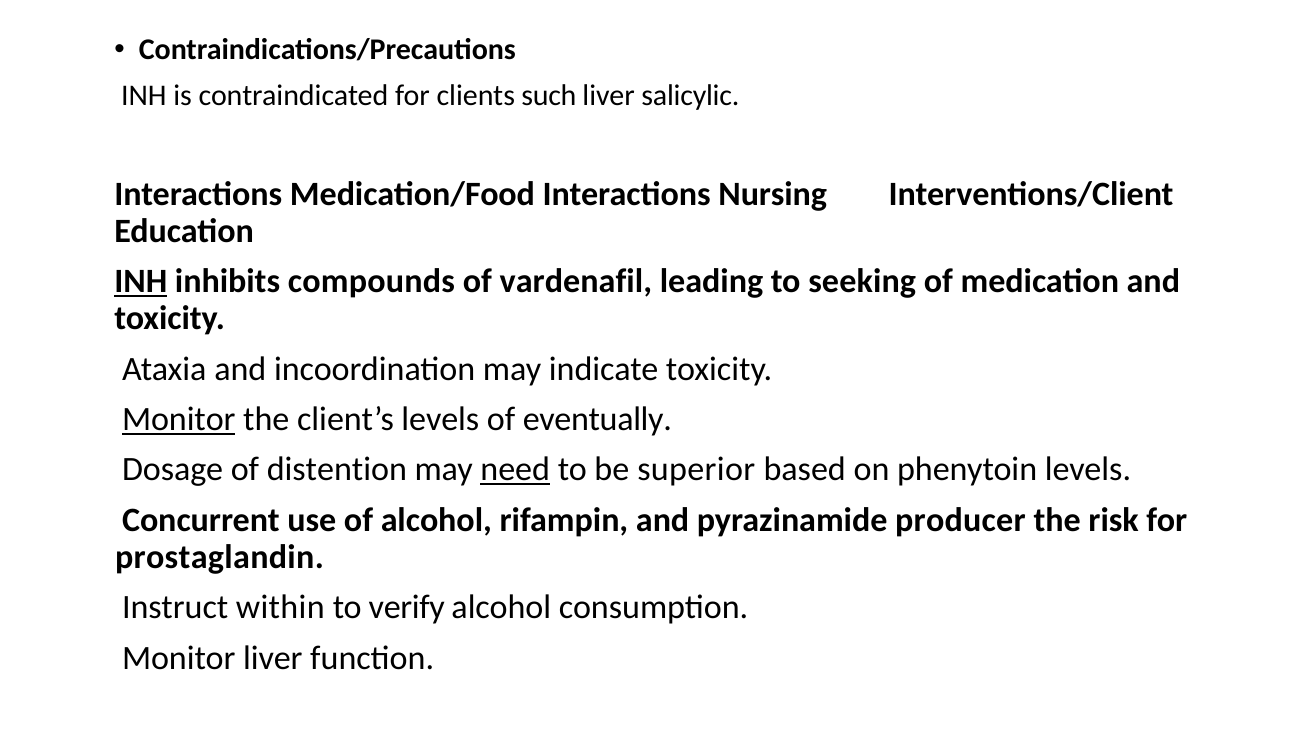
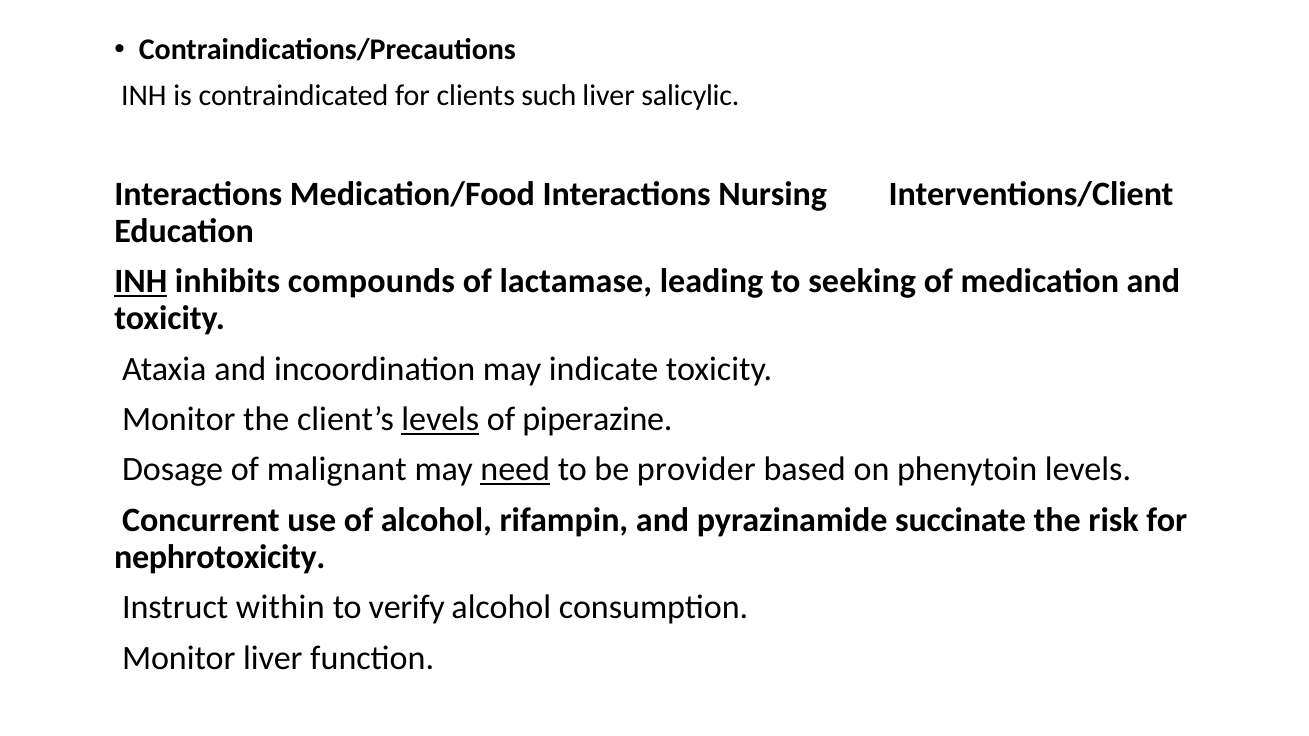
vardenafil: vardenafil -> lactamase
Monitor at (179, 419) underline: present -> none
levels at (440, 419) underline: none -> present
eventually: eventually -> piperazine
distention: distention -> malignant
superior: superior -> provider
producer: producer -> succinate
prostaglandin: prostaglandin -> nephrotoxicity
